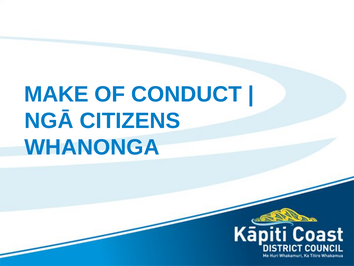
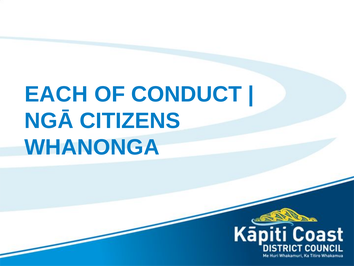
MAKE: MAKE -> EACH
